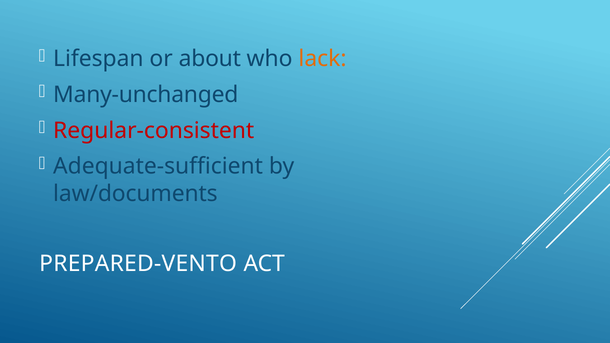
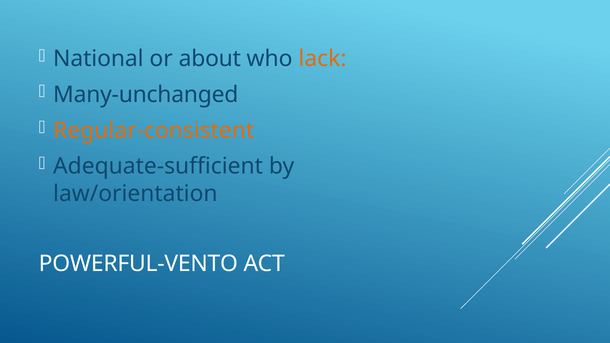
Lifespan: Lifespan -> National
Regular-consistent colour: red -> orange
law/documents: law/documents -> law/orientation
PREPARED-VENTO: PREPARED-VENTO -> POWERFUL-VENTO
